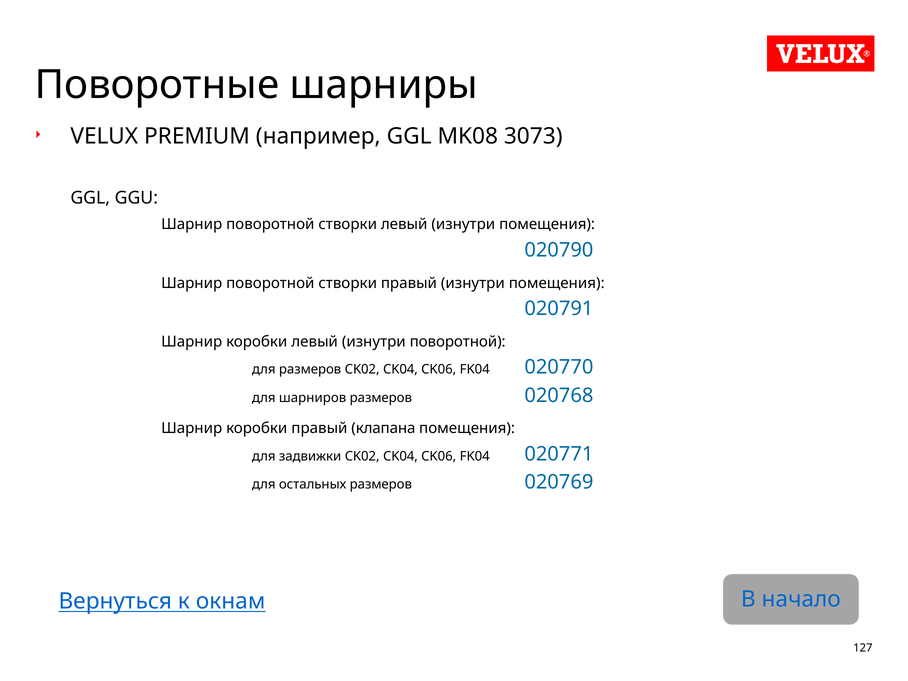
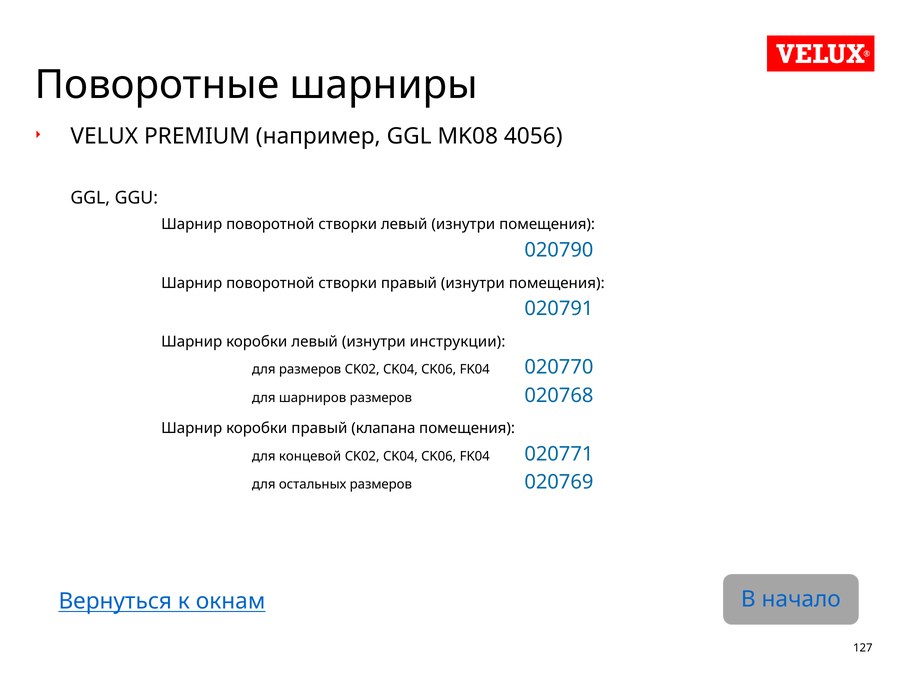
3073: 3073 -> 4056
изнутри поворотной: поворотной -> инструкции
задвижки: задвижки -> концевой
